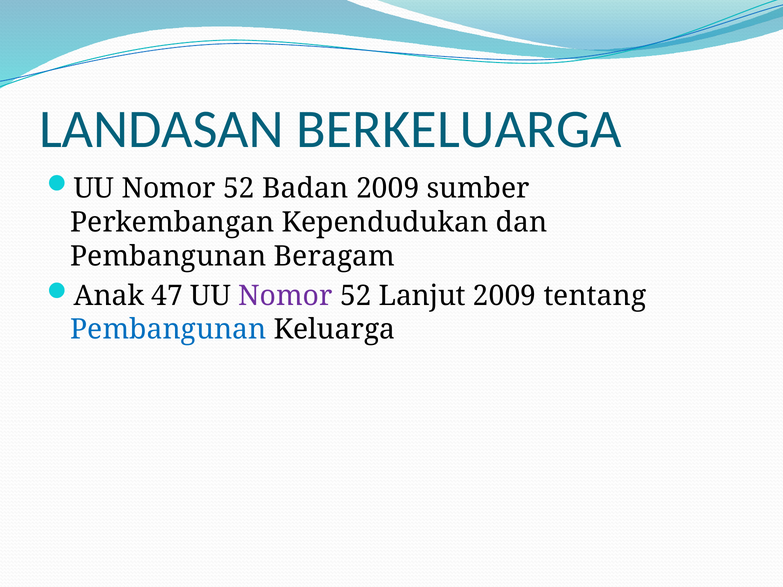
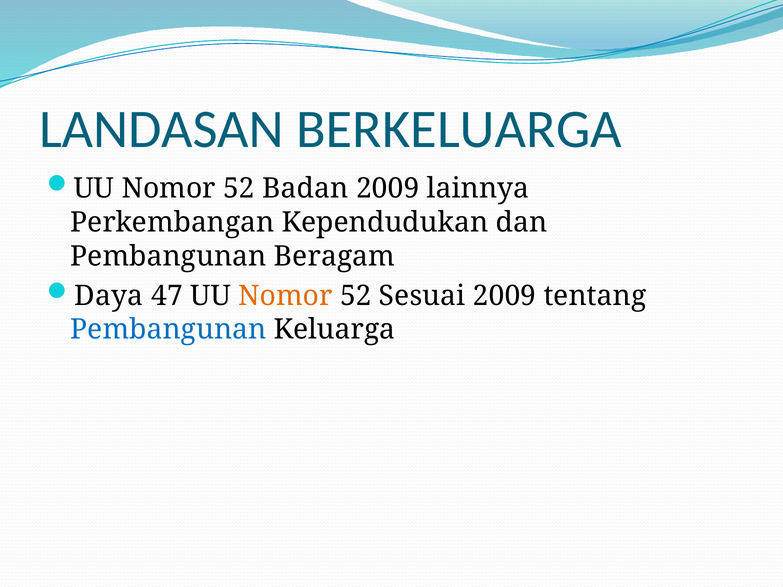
sumber: sumber -> lainnya
Anak: Anak -> Daya
Nomor at (285, 296) colour: purple -> orange
Lanjut: Lanjut -> Sesuai
